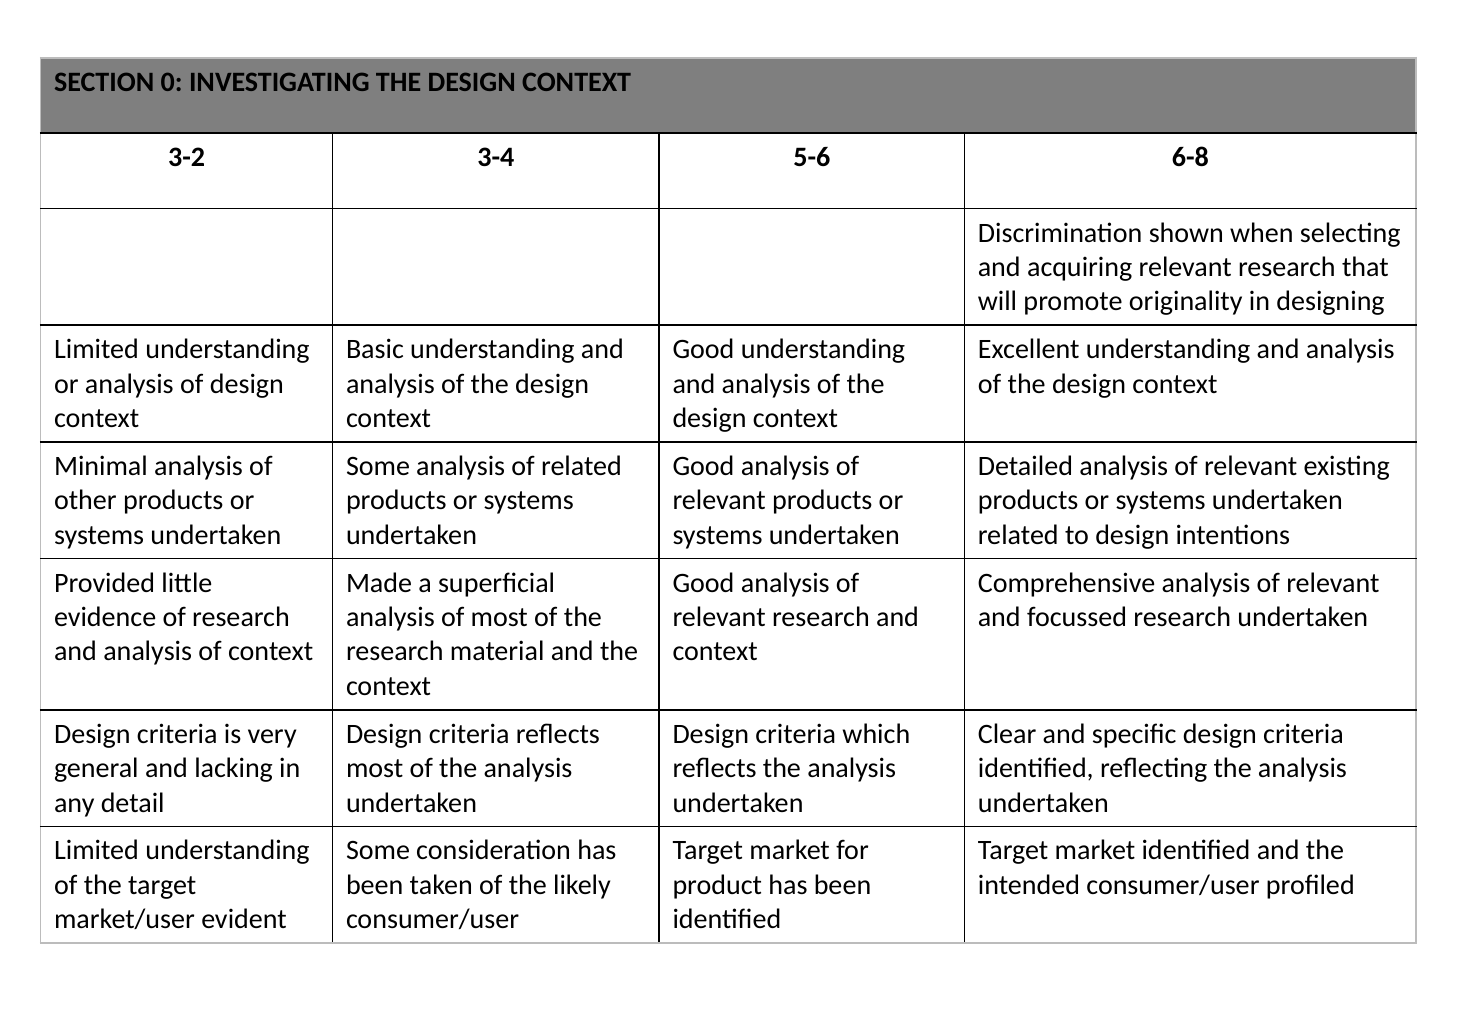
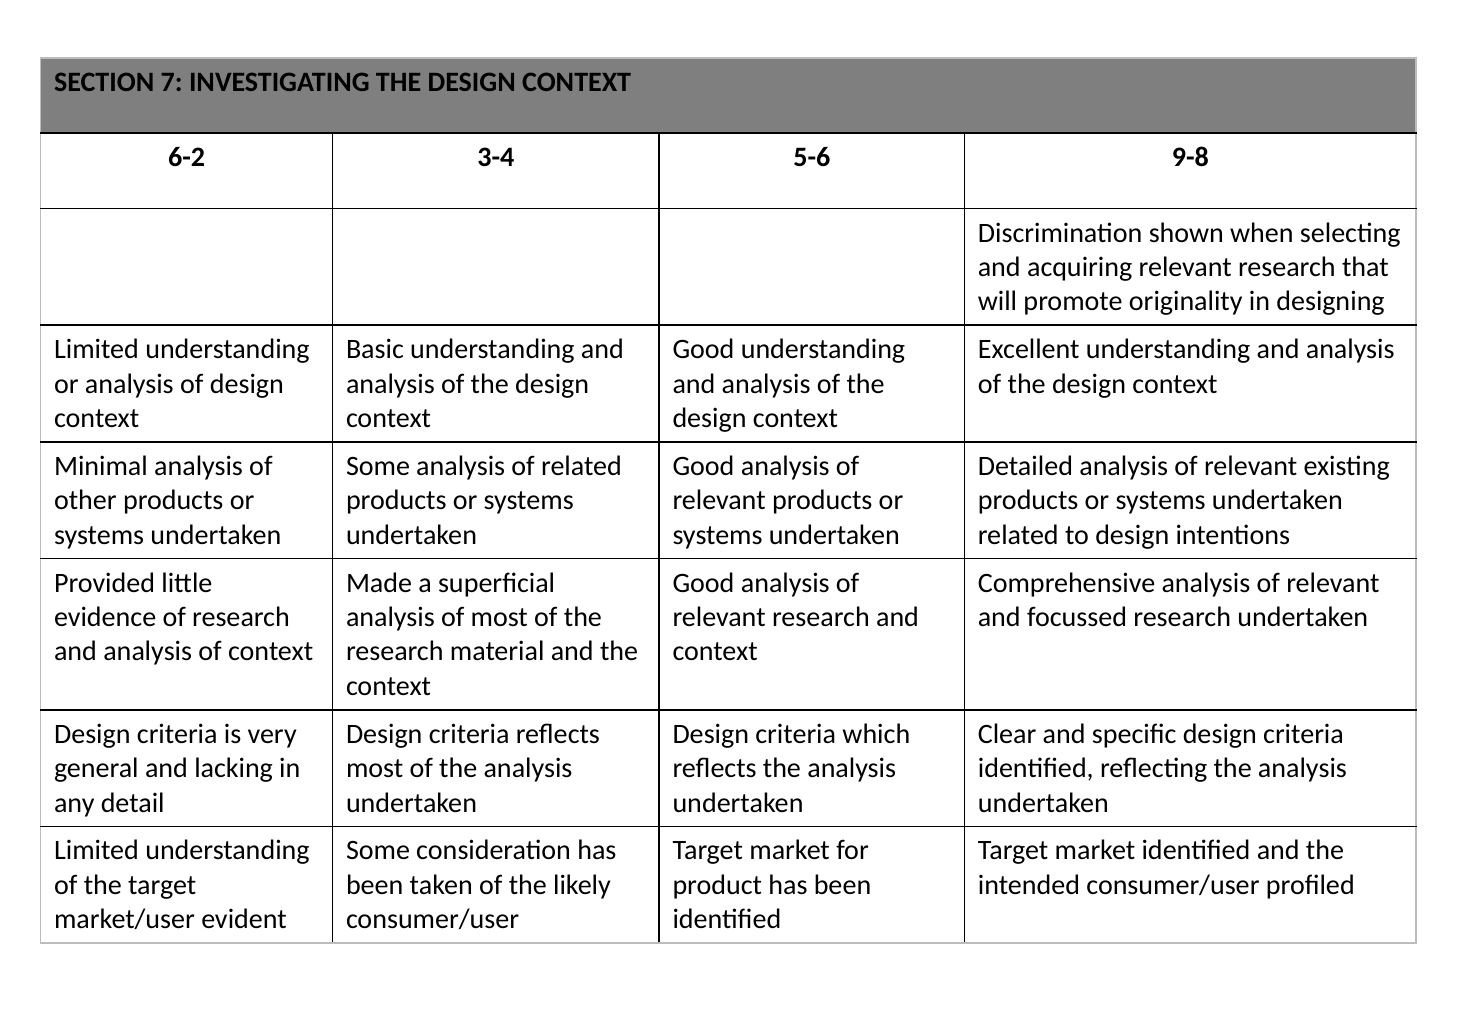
0: 0 -> 7
3-2: 3-2 -> 6-2
6-8: 6-8 -> 9-8
